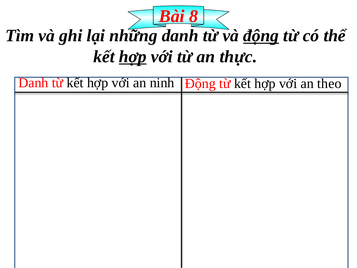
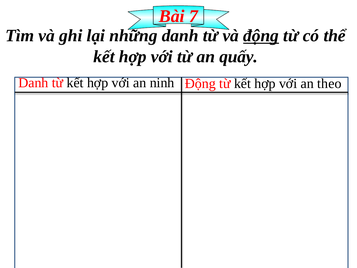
8: 8 -> 7
hợp at (133, 57) underline: present -> none
thực: thực -> quấy
